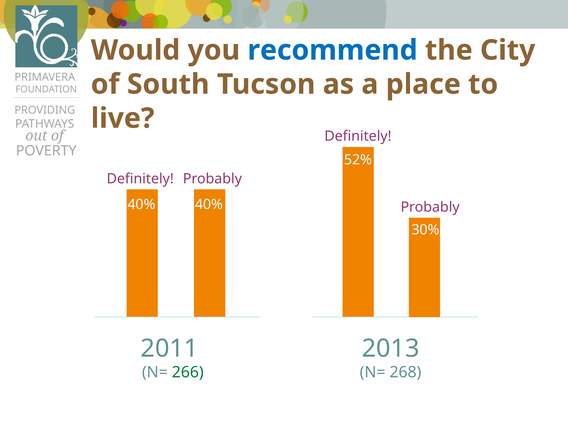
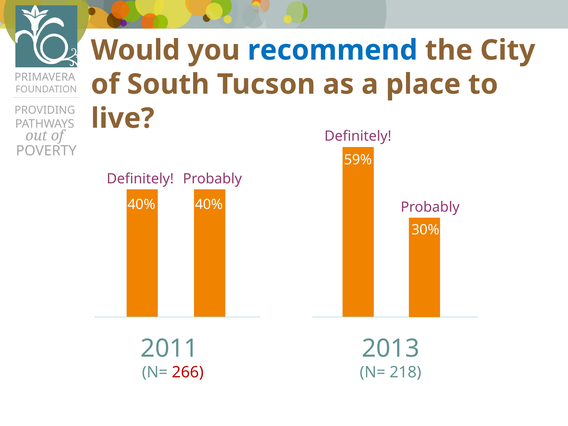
52%: 52% -> 59%
266 colour: green -> red
268: 268 -> 218
